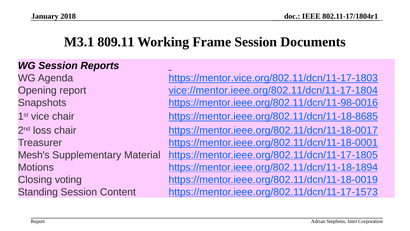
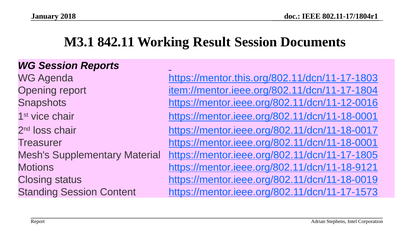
809.11: 809.11 -> 842.11
Frame: Frame -> Result
https://mentor.vice.org/802.11/dcn/11-17-1803: https://mentor.vice.org/802.11/dcn/11-17-1803 -> https://mentor.this.org/802.11/dcn/11-17-1803
vice://mentor.ieee.org/802.11/dcn/11-17-1804: vice://mentor.ieee.org/802.11/dcn/11-17-1804 -> item://mentor.ieee.org/802.11/dcn/11-17-1804
https://mentor.ieee.org/802.11/dcn/11-98-0016: https://mentor.ieee.org/802.11/dcn/11-98-0016 -> https://mentor.ieee.org/802.11/dcn/11-12-0016
chair https://mentor.ieee.org/802.11/dcn/11-18-8685: https://mentor.ieee.org/802.11/dcn/11-18-8685 -> https://mentor.ieee.org/802.11/dcn/11-18-0001
https://mentor.ieee.org/802.11/dcn/11-18-1894: https://mentor.ieee.org/802.11/dcn/11-18-1894 -> https://mentor.ieee.org/802.11/dcn/11-18-9121
voting: voting -> status
